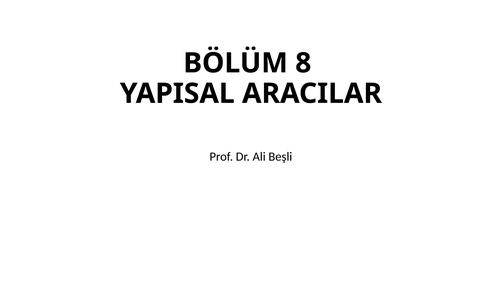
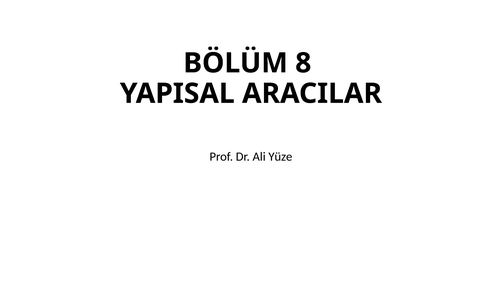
Beşli: Beşli -> Yüze
